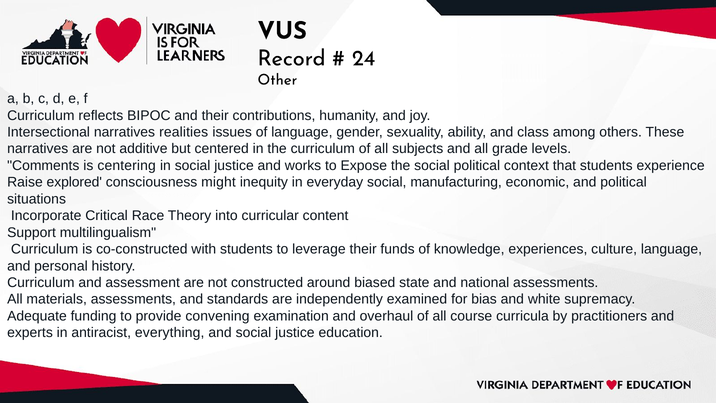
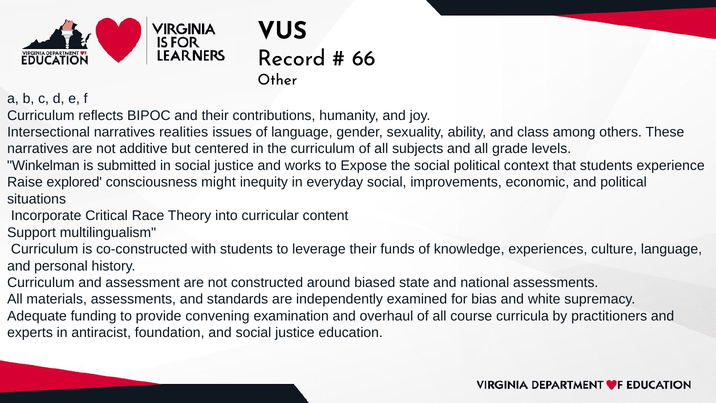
24: 24 -> 66
Comments: Comments -> Winkelman
centering: centering -> submitted
manufacturing: manufacturing -> improvements
everything: everything -> foundation
